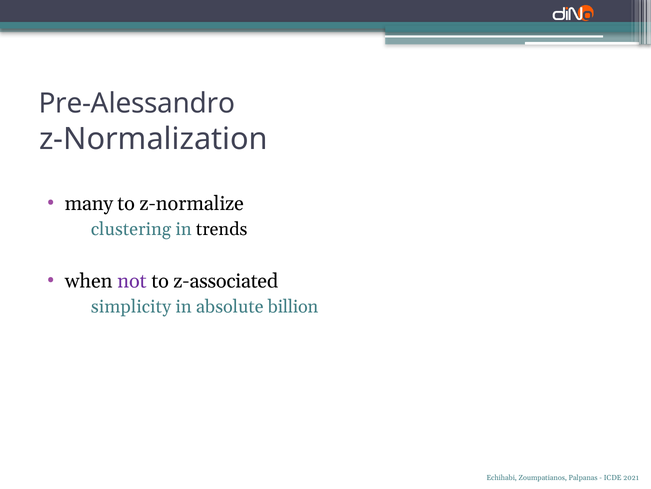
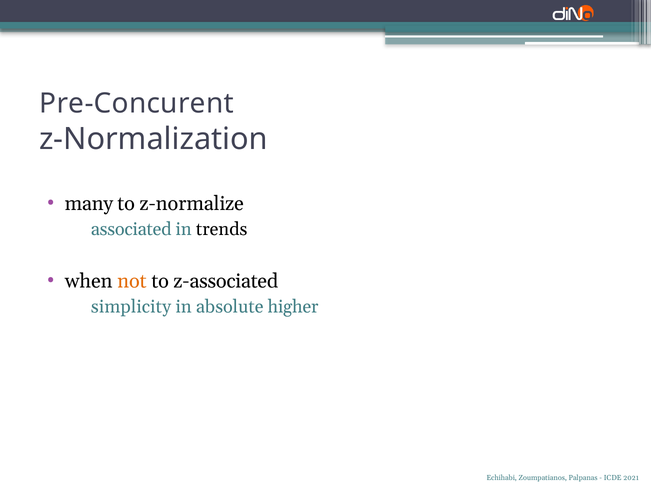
Pre-Alessandro: Pre-Alessandro -> Pre-Concurent
clustering: clustering -> associated
not colour: purple -> orange
billion: billion -> higher
